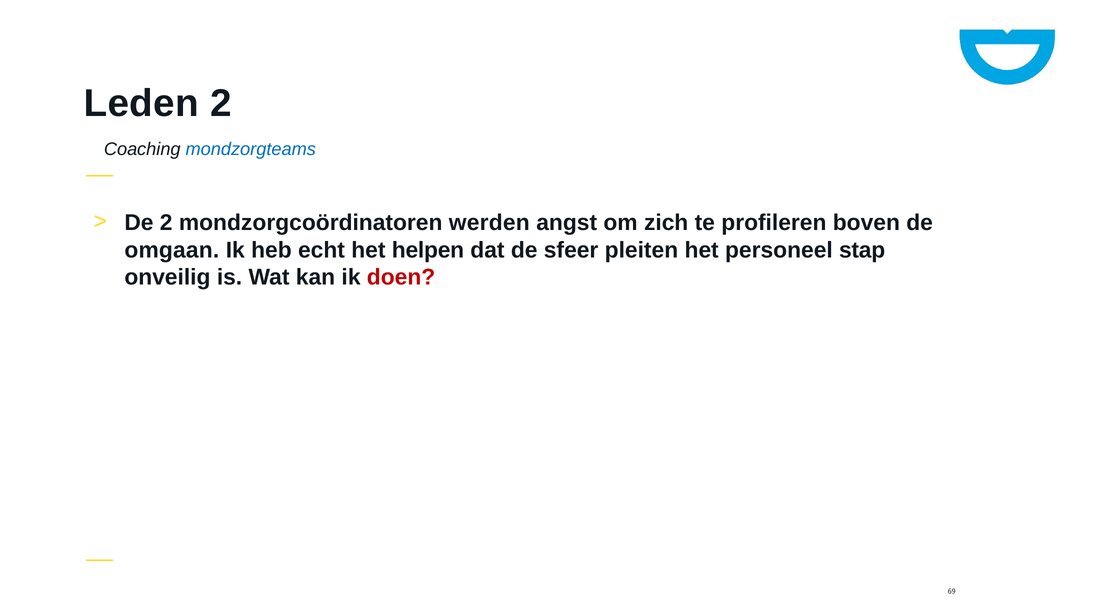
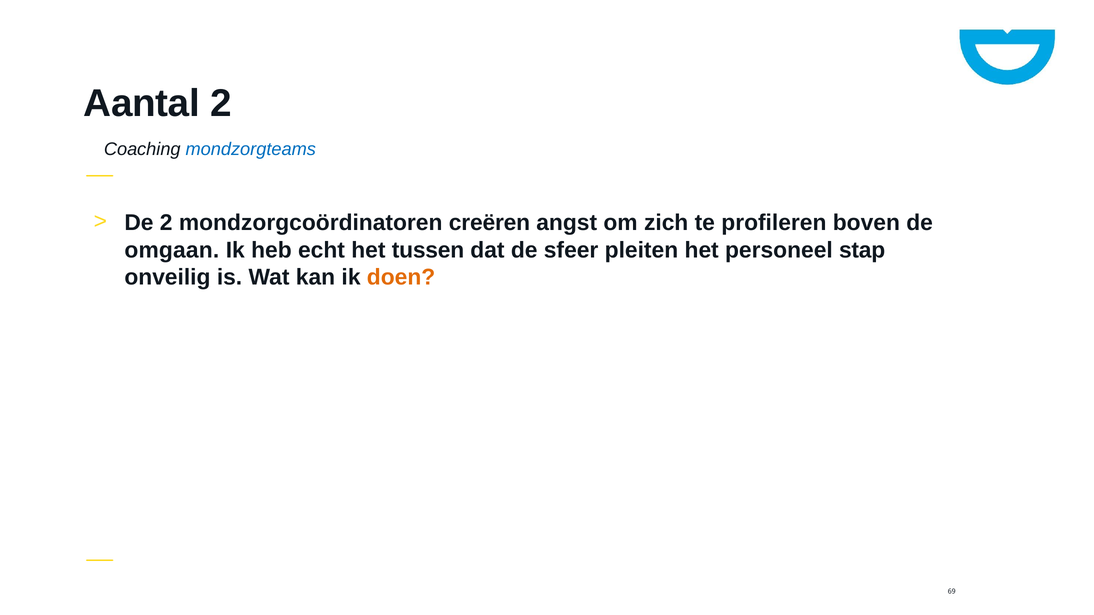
Leden: Leden -> Aantal
werden: werden -> creëren
helpen: helpen -> tussen
doen colour: red -> orange
